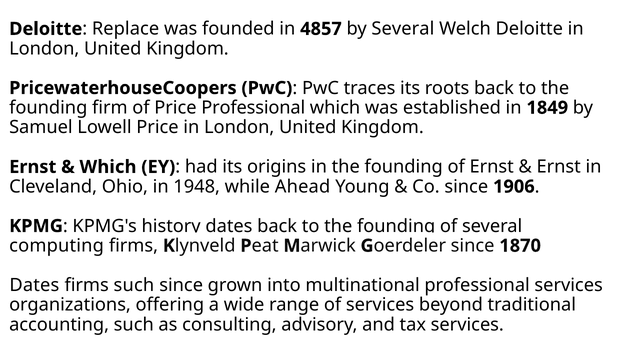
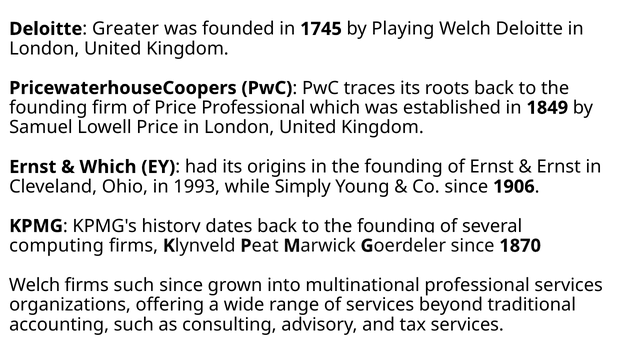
Replace: Replace -> Greater
4857: 4857 -> 1745
by Several: Several -> Playing
1948: 1948 -> 1993
Ahead: Ahead -> Simply
Dates at (34, 285): Dates -> Welch
